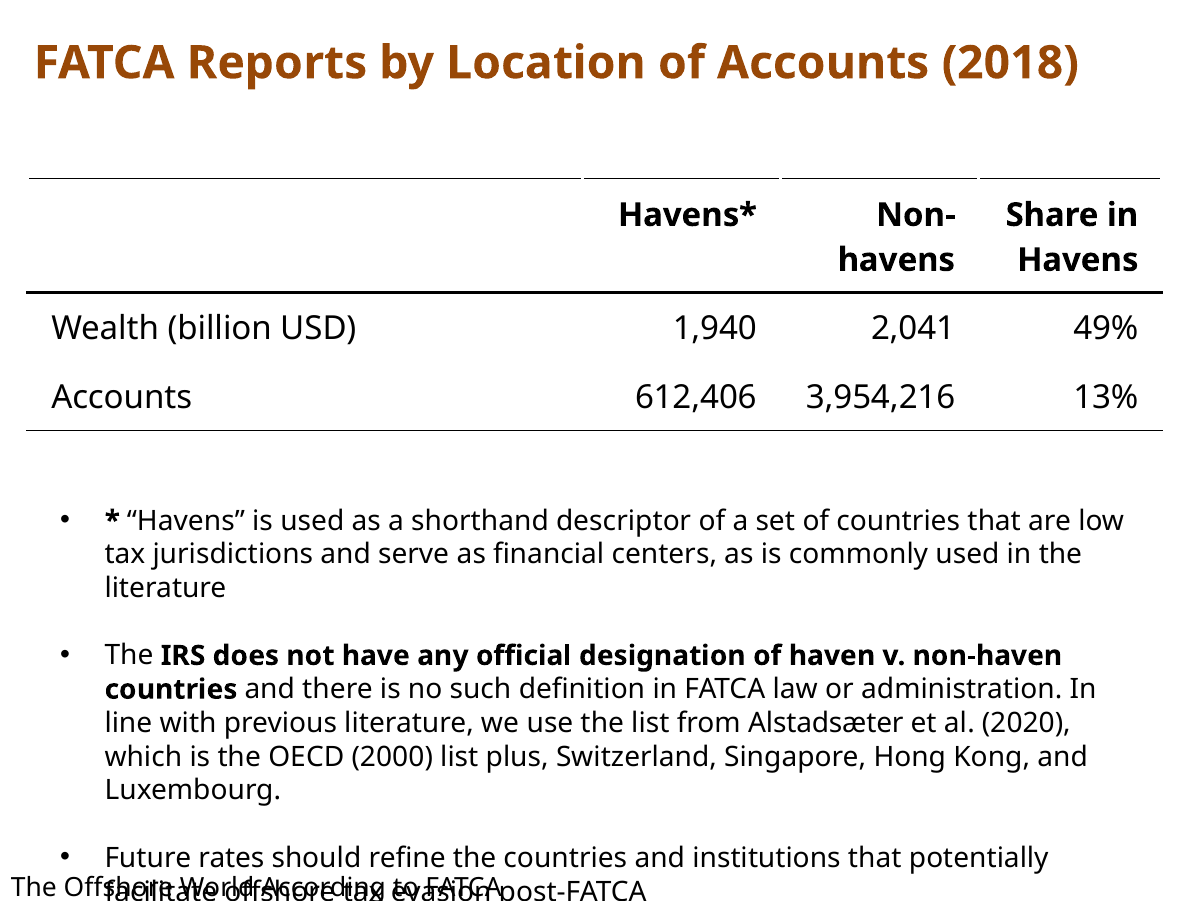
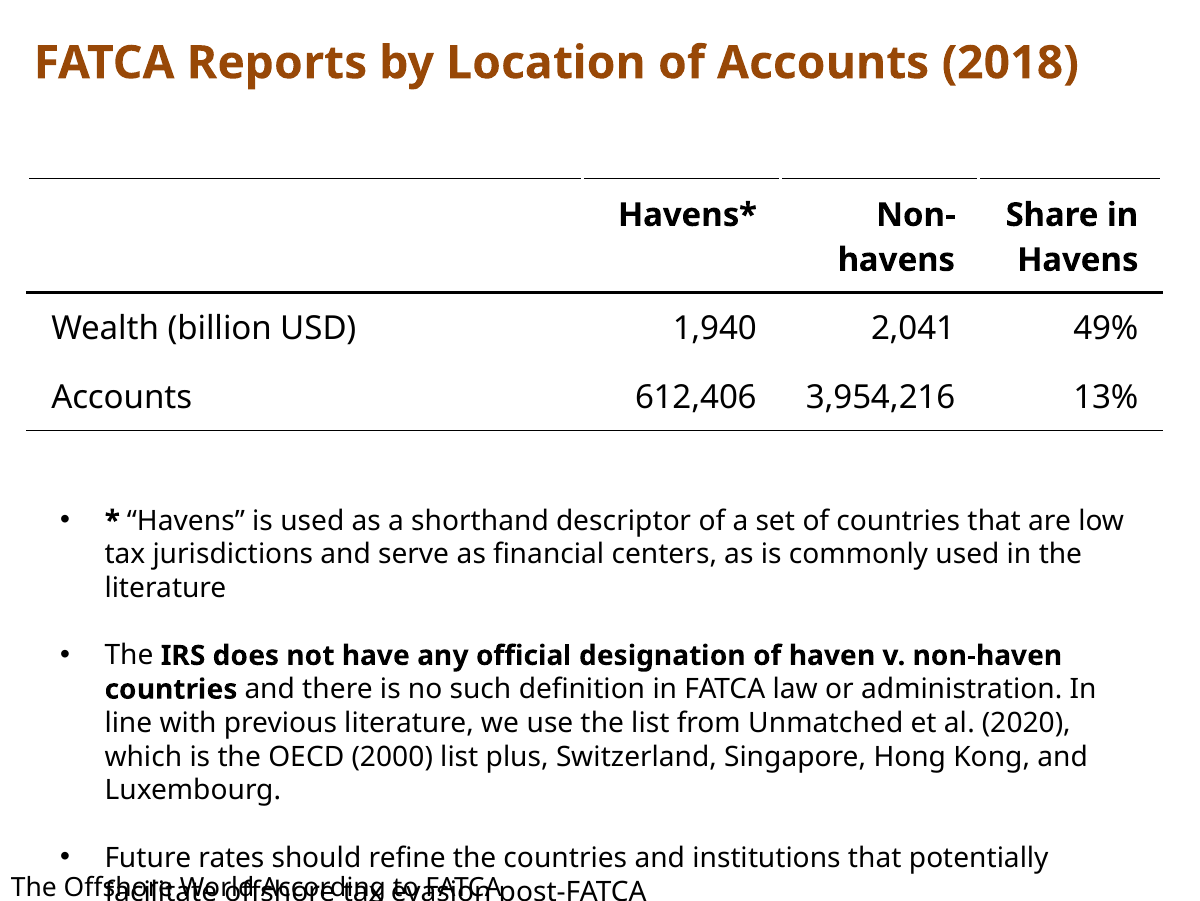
Alstadsæter: Alstadsæter -> Unmatched
